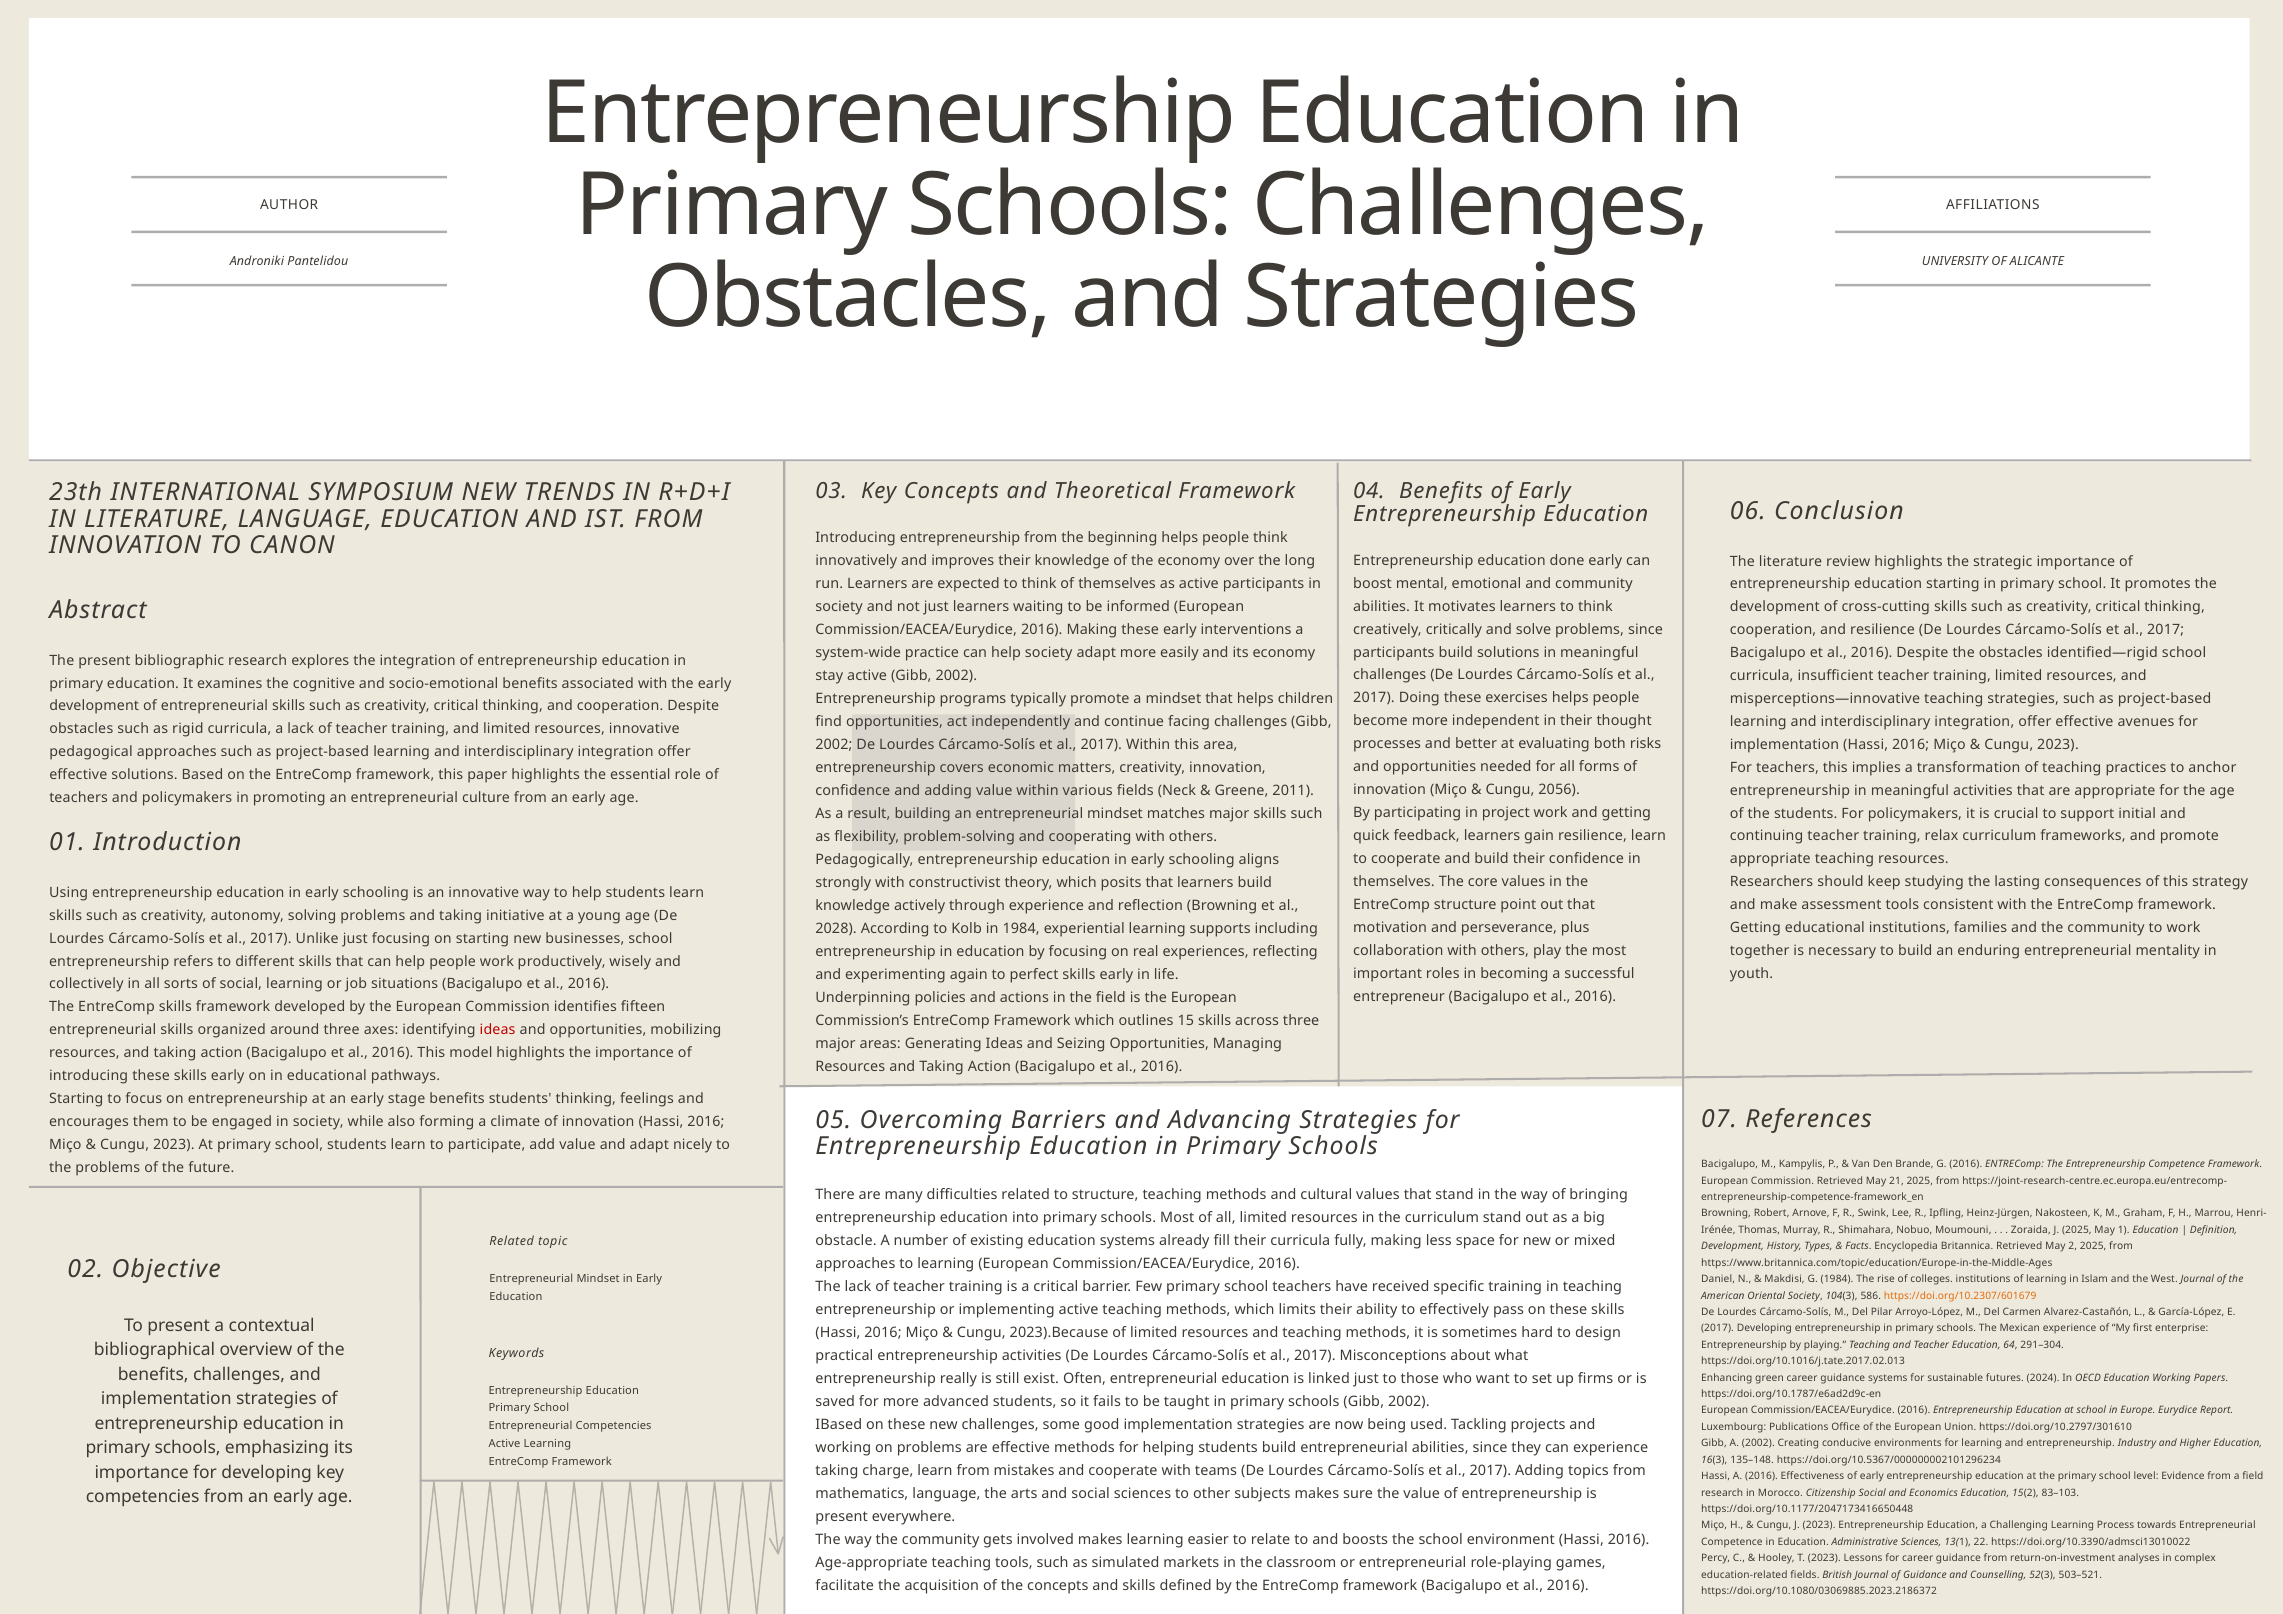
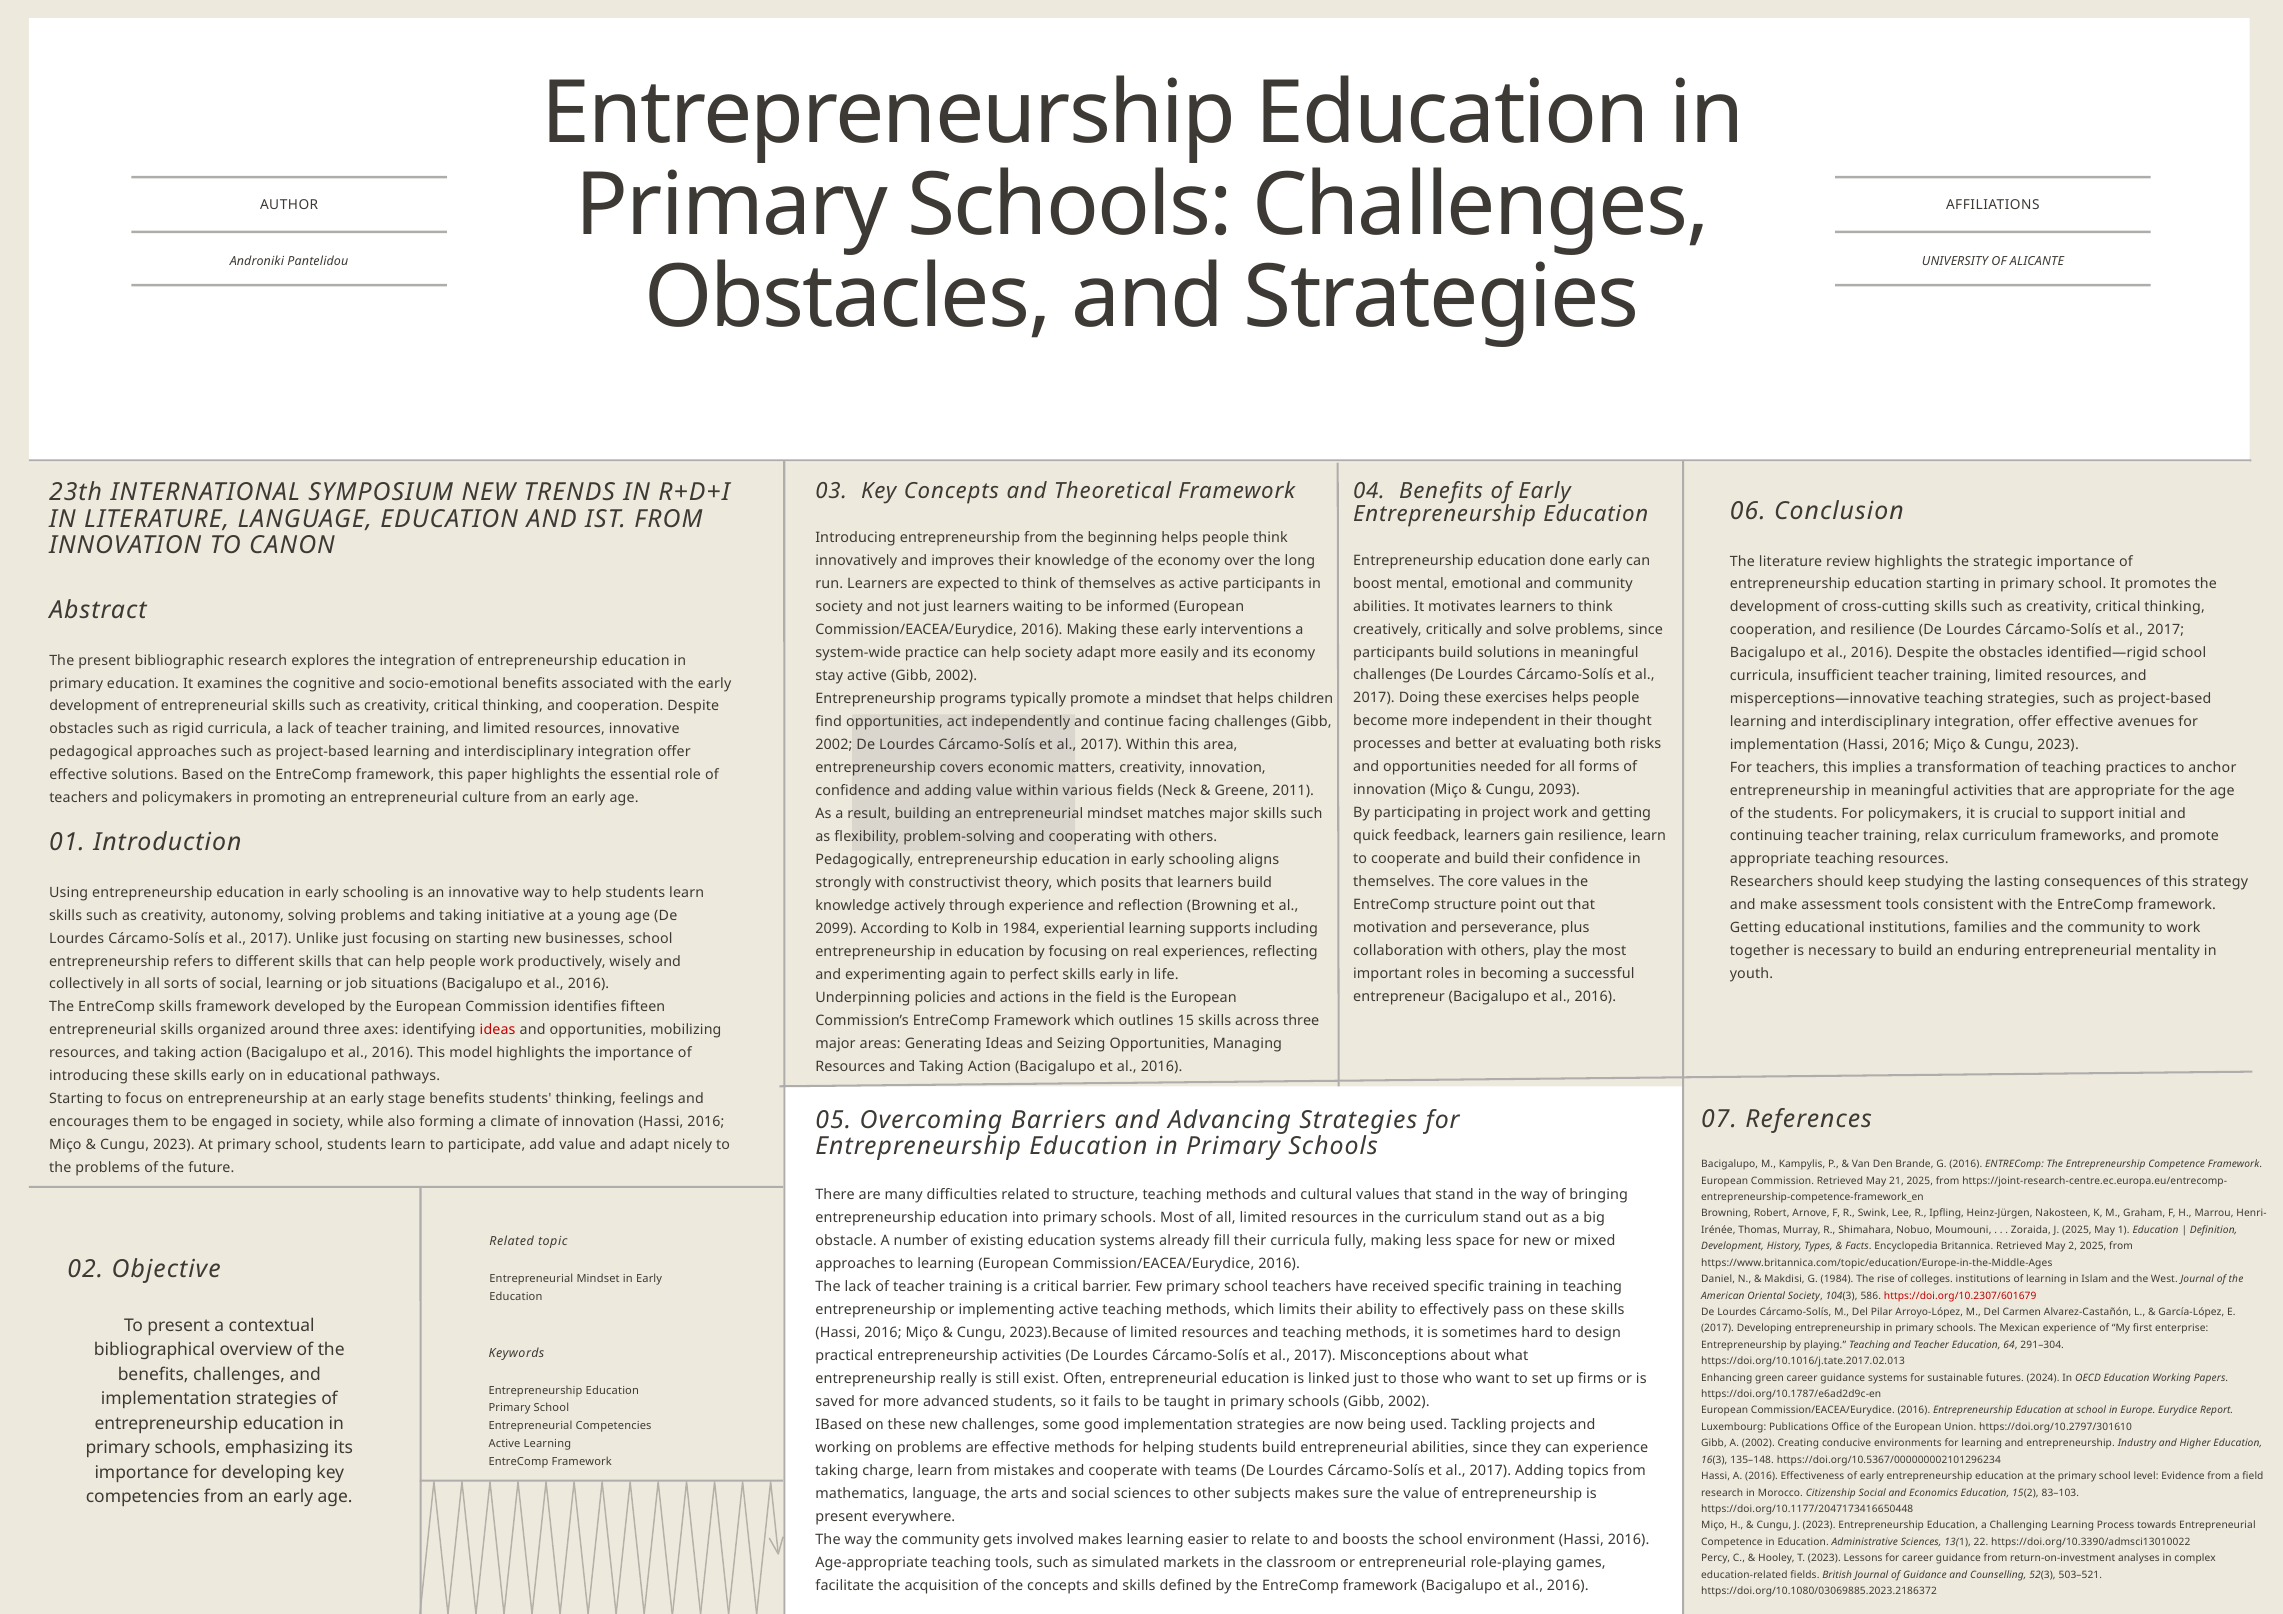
2056: 2056 -> 2093
2028: 2028 -> 2099
https://doi.org/10.2307/601679 colour: orange -> red
